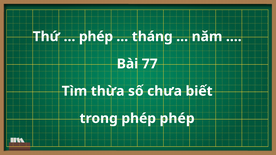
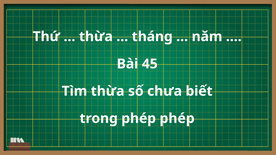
phép at (96, 37): phép -> thừa
77: 77 -> 45
